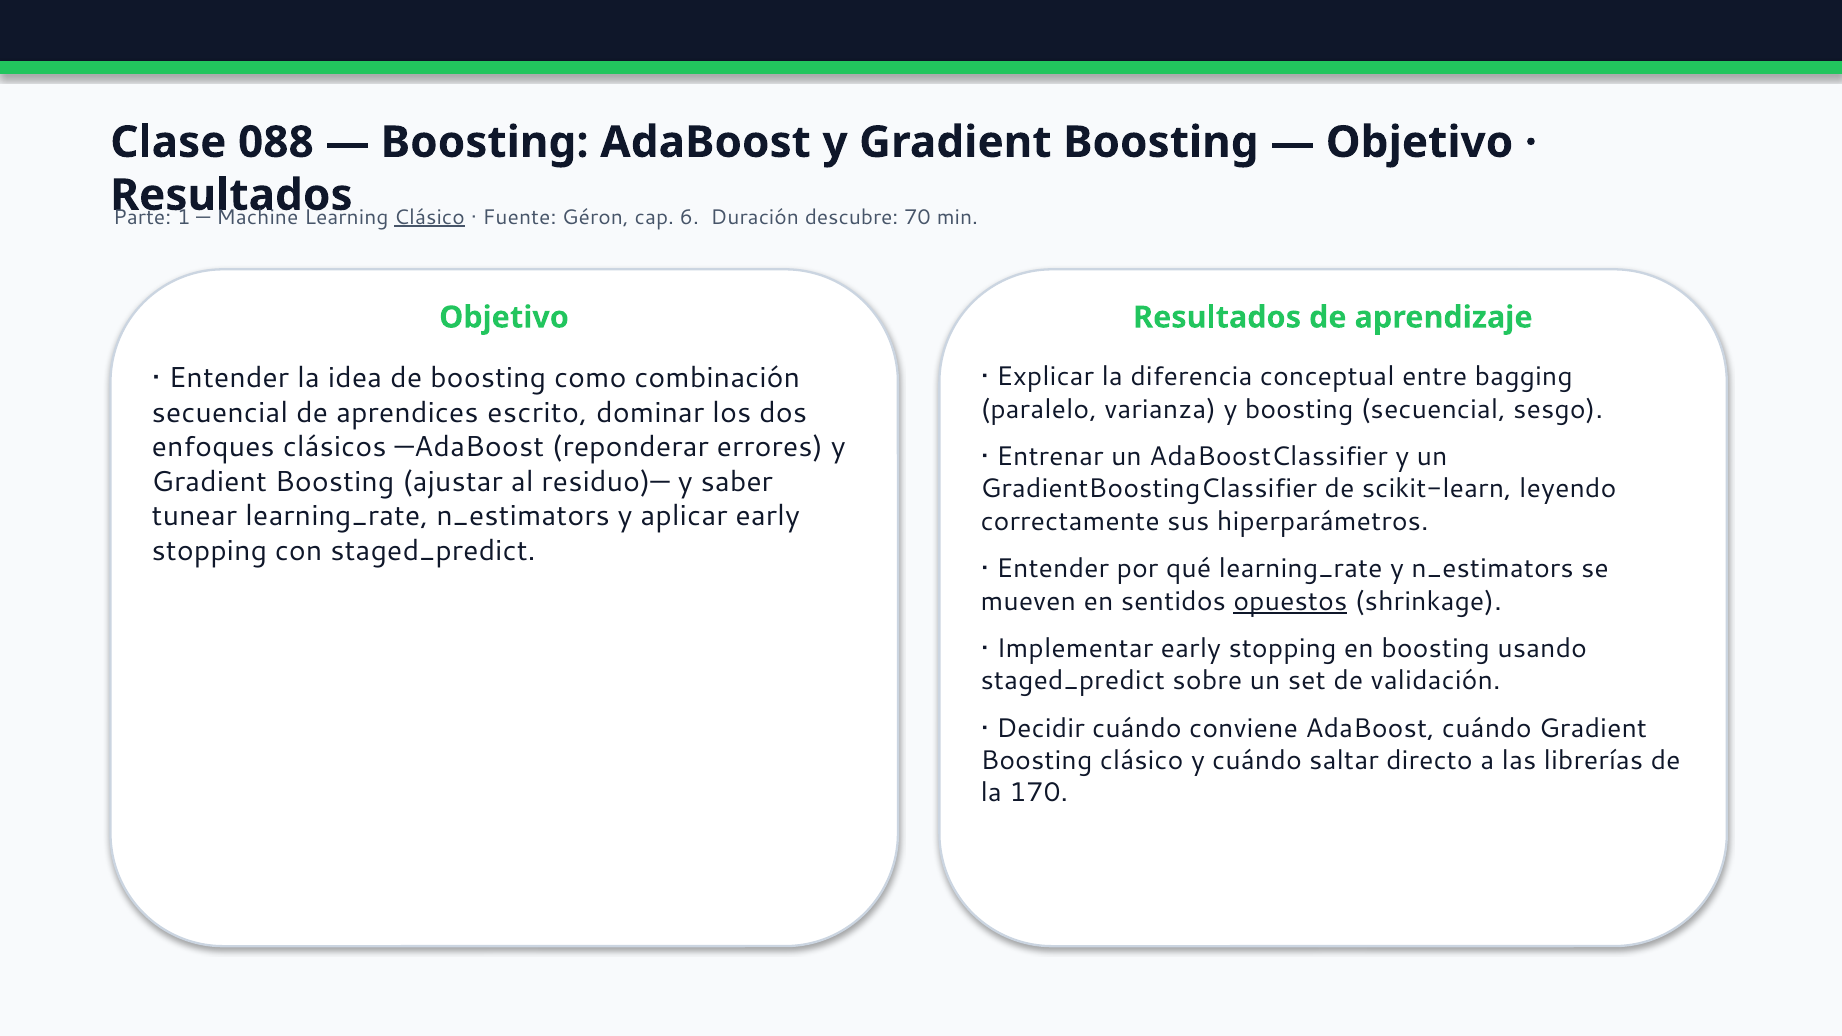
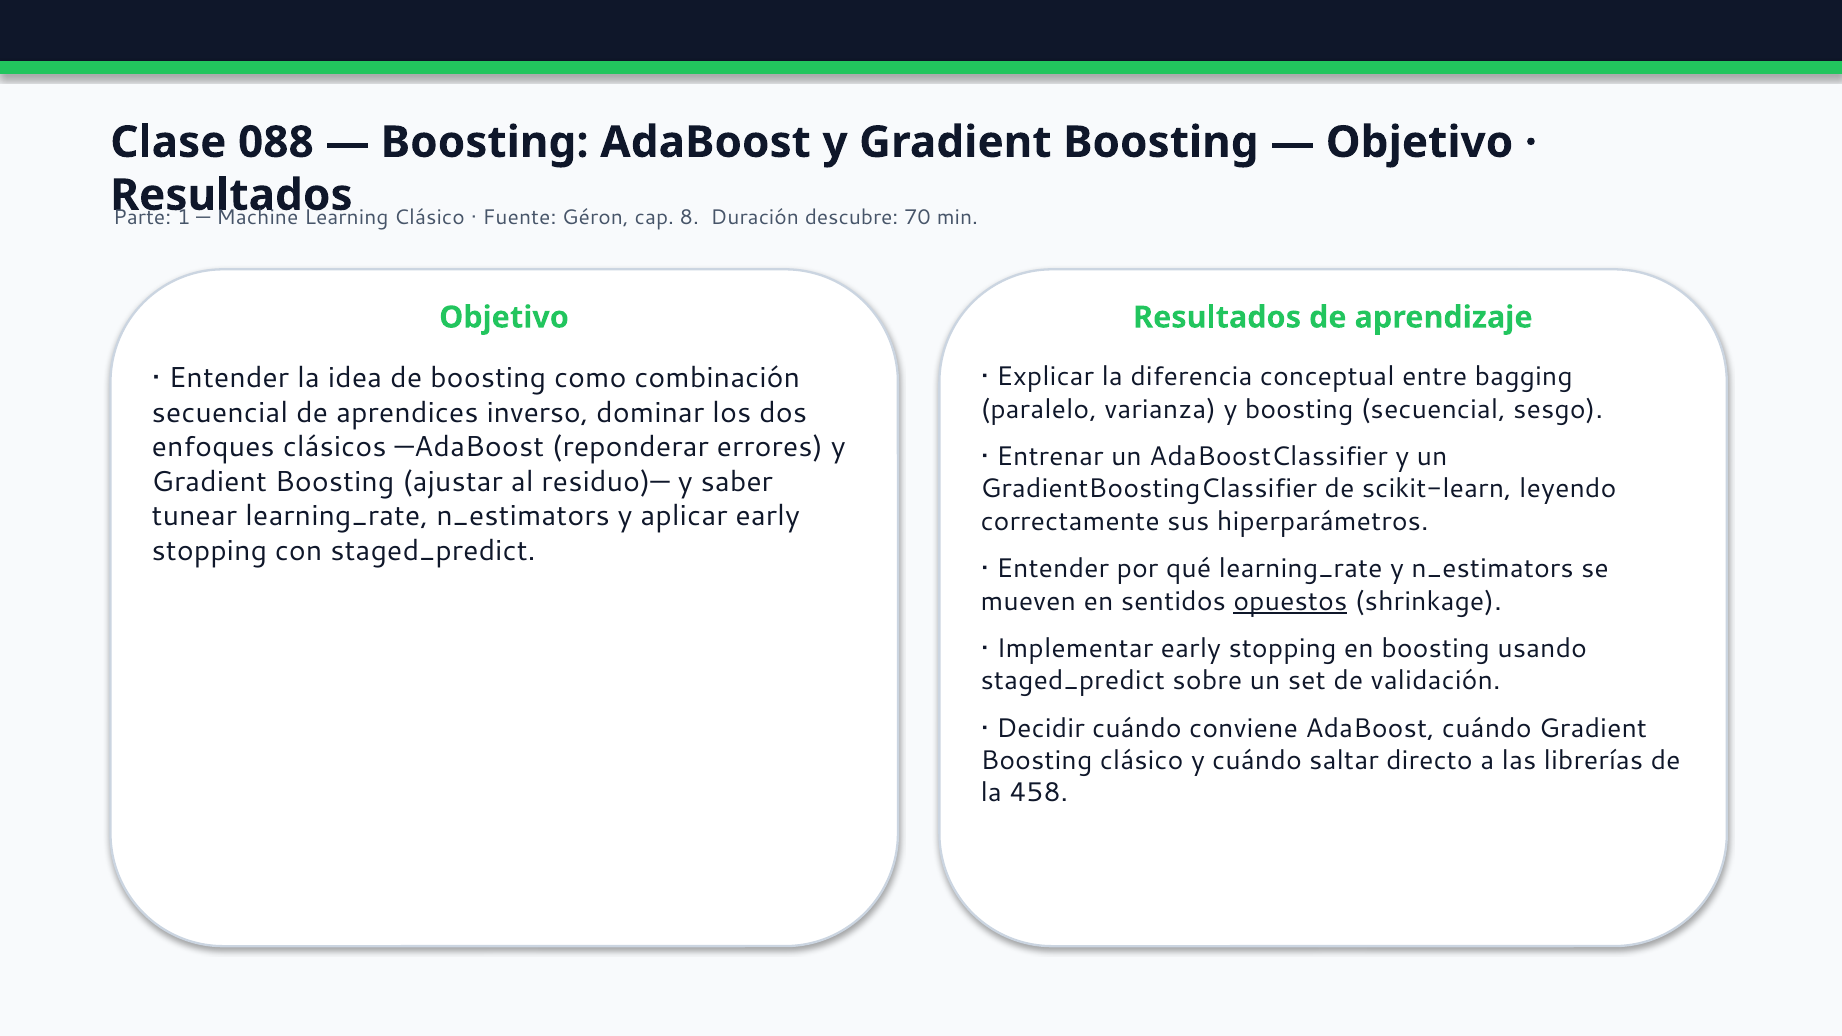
Clásico at (430, 217) underline: present -> none
6: 6 -> 8
escrito: escrito -> inverso
170: 170 -> 458
